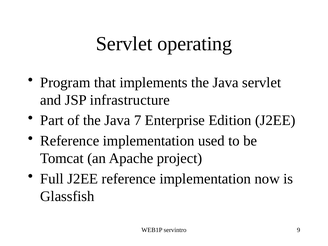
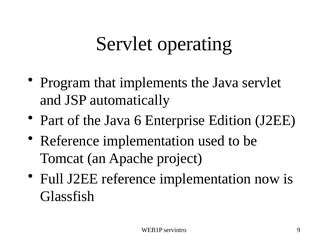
infrastructure: infrastructure -> automatically
7: 7 -> 6
